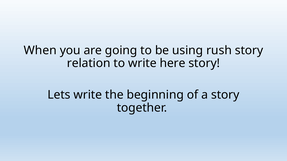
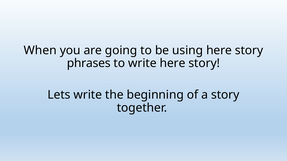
using rush: rush -> here
relation: relation -> phrases
